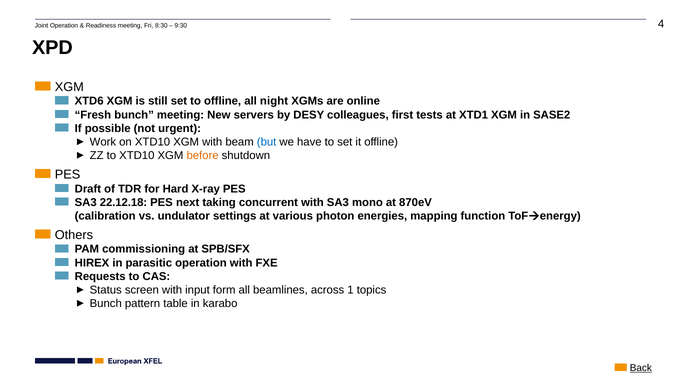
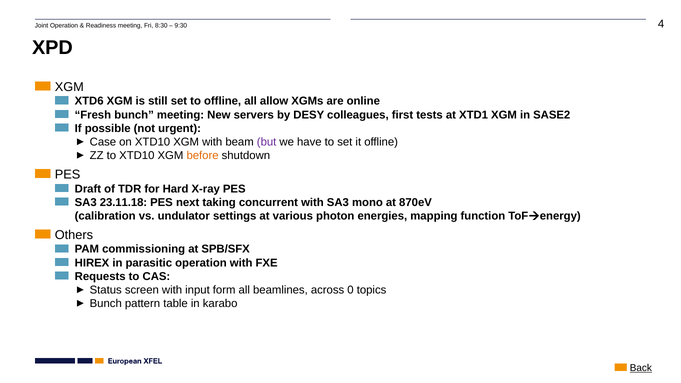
night: night -> allow
Work: Work -> Case
but colour: blue -> purple
22.12.18: 22.12.18 -> 23.11.18
1: 1 -> 0
